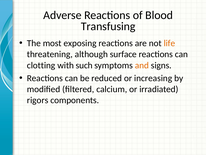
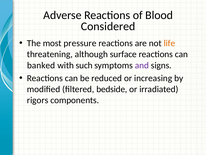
Transfusing: Transfusing -> Considered
exposing: exposing -> pressure
clotting: clotting -> banked
and colour: orange -> purple
calcium: calcium -> bedside
